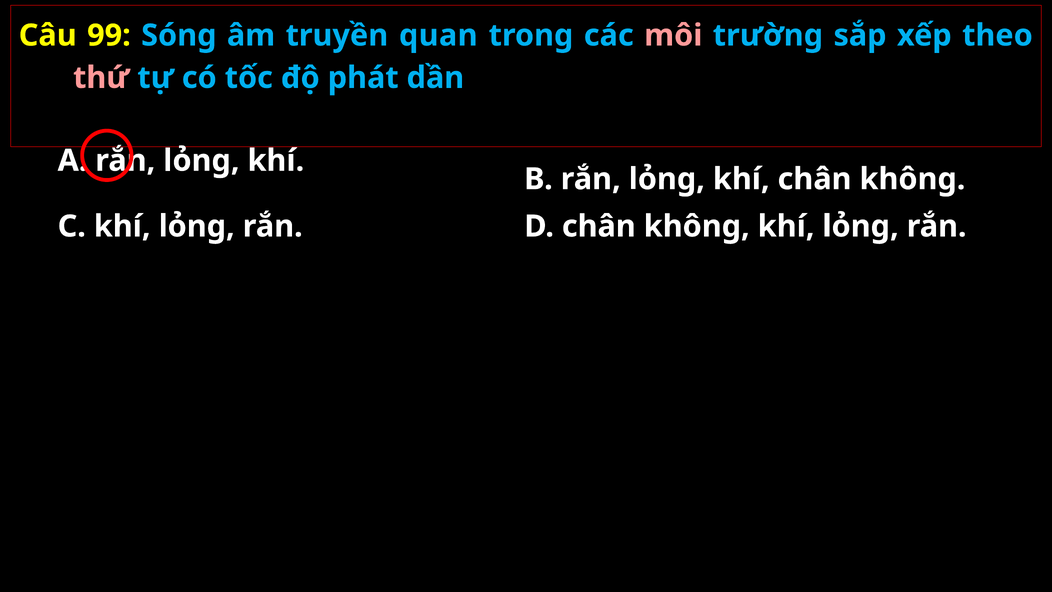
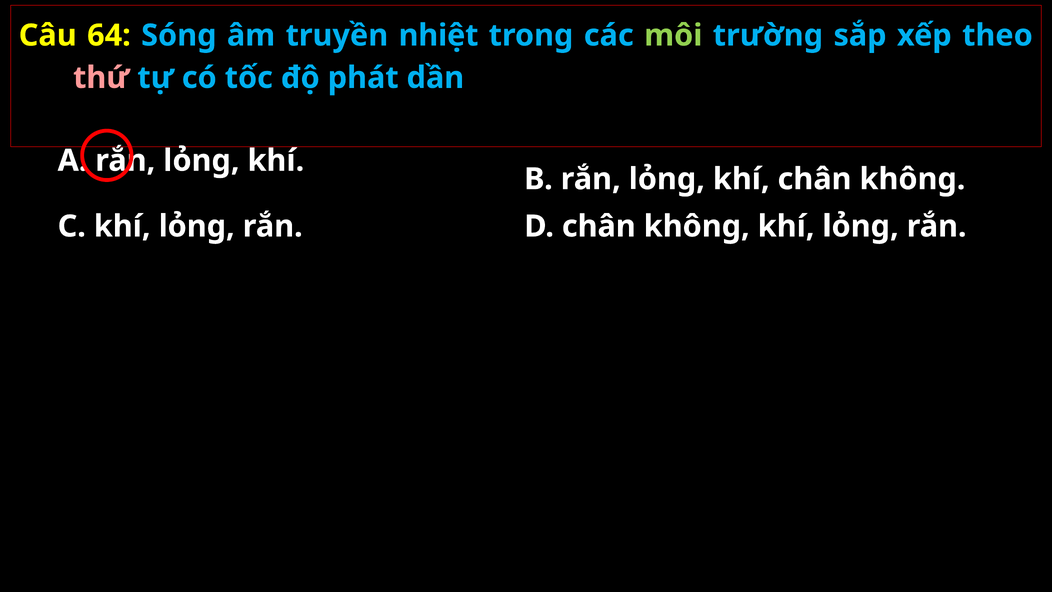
99: 99 -> 64
quan: quan -> nhiệt
môi colour: pink -> light green
